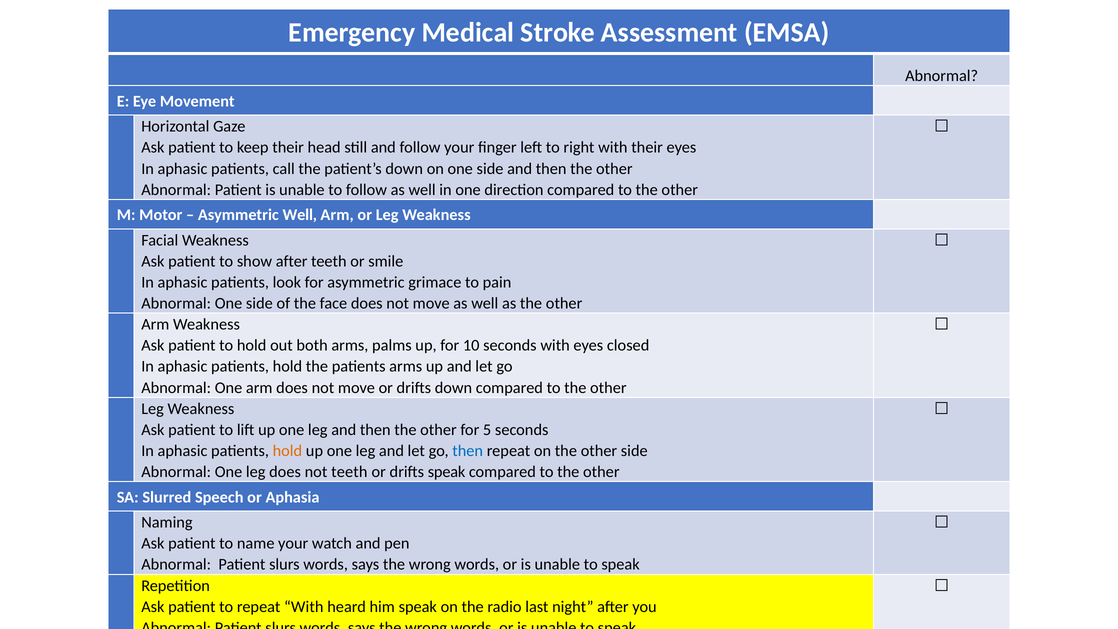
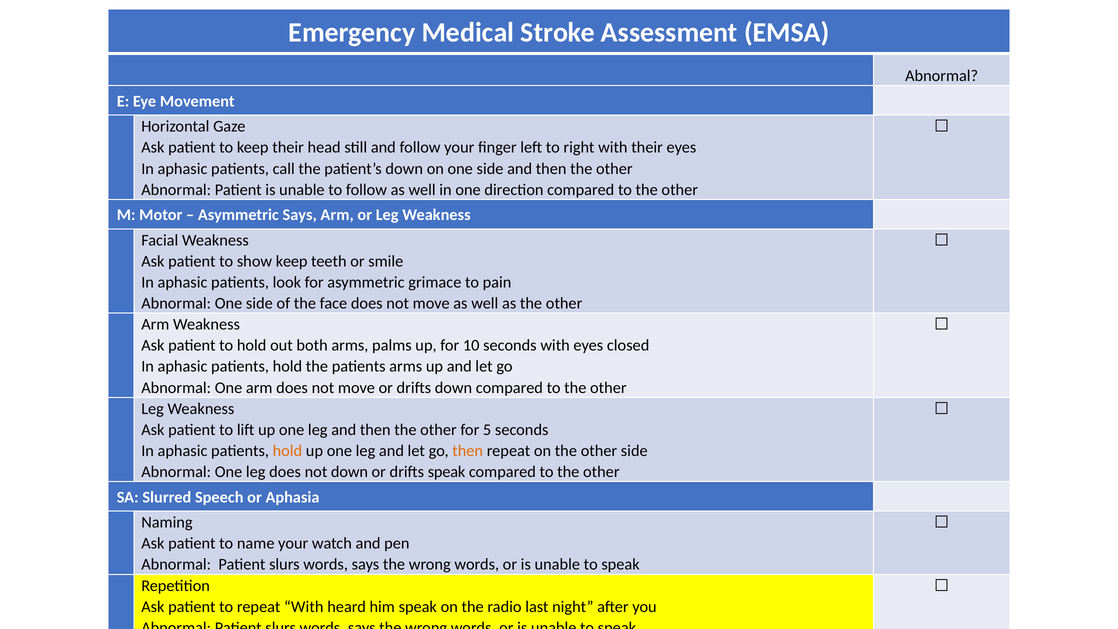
Asymmetric Well: Well -> Says
show after: after -> keep
then at (468, 451) colour: blue -> orange
not teeth: teeth -> down
